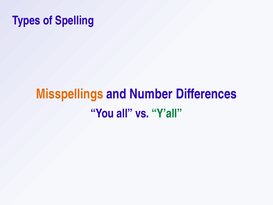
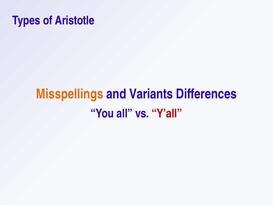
Spelling: Spelling -> Aristotle
Number: Number -> Variants
Y’all colour: green -> red
